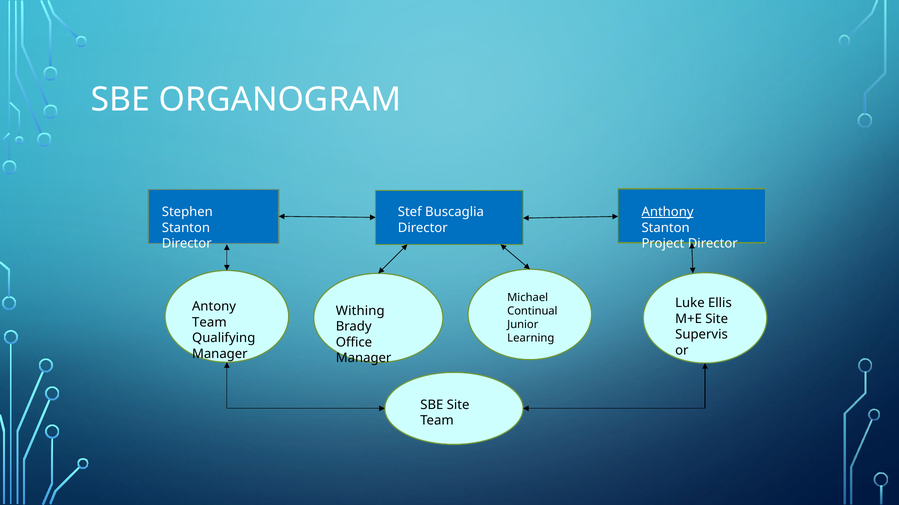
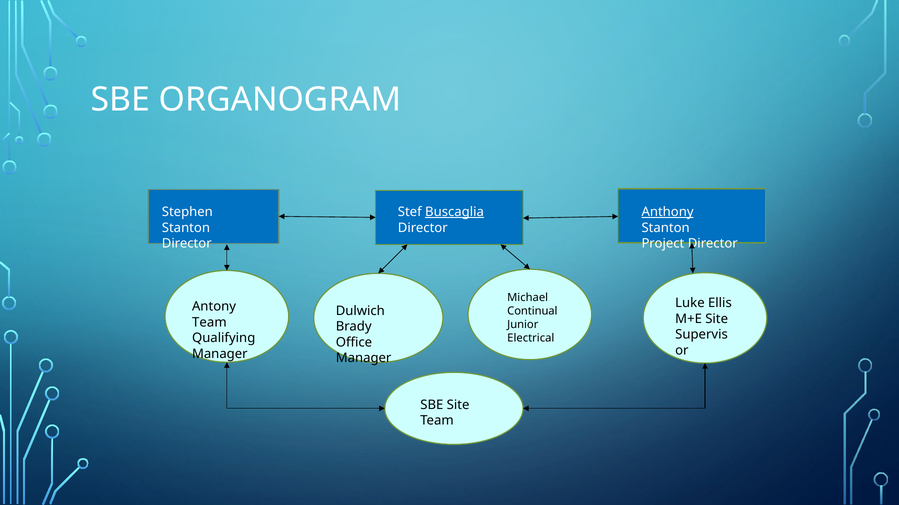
Buscaglia underline: none -> present
Withing: Withing -> Dulwich
Learning: Learning -> Electrical
